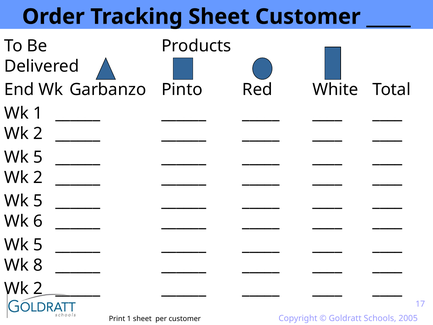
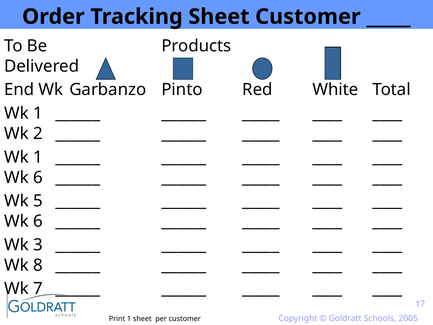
5 at (38, 157): 5 -> 1
2 at (38, 177): 2 -> 6
5 at (38, 245): 5 -> 3
2 at (38, 289): 2 -> 7
